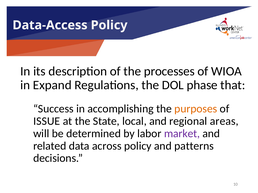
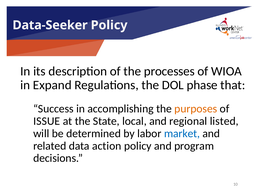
Data-Access: Data-Access -> Data-Seeker
areas: areas -> listed
market colour: purple -> blue
across: across -> action
patterns: patterns -> program
